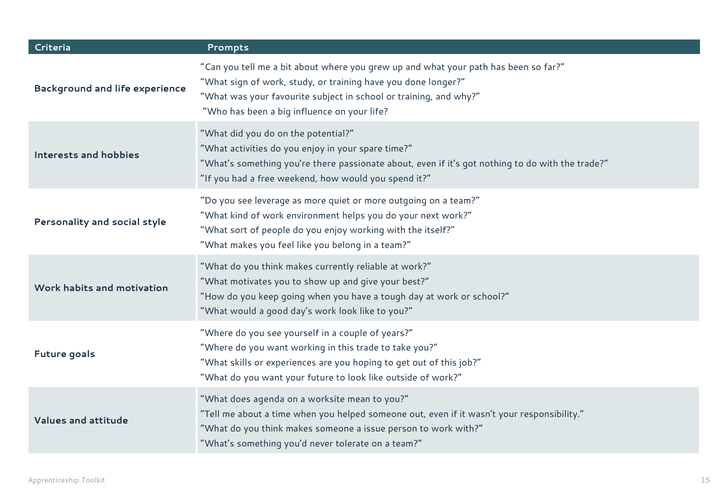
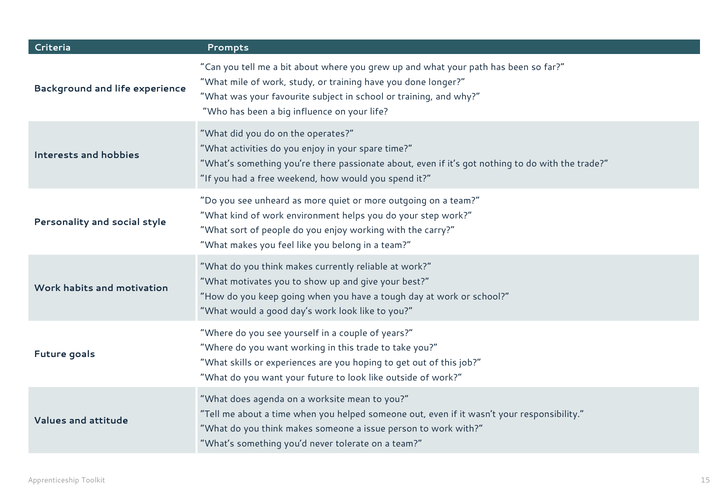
sign: sign -> mile
potential: potential -> operates
leverage: leverage -> unheard
next: next -> step
itself: itself -> carry
